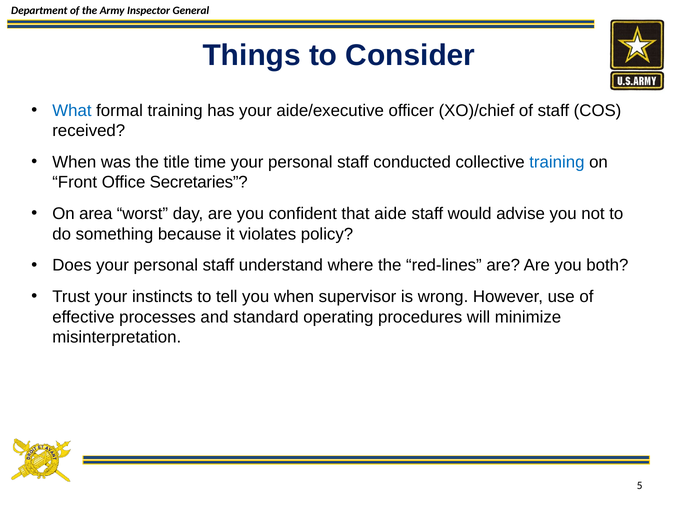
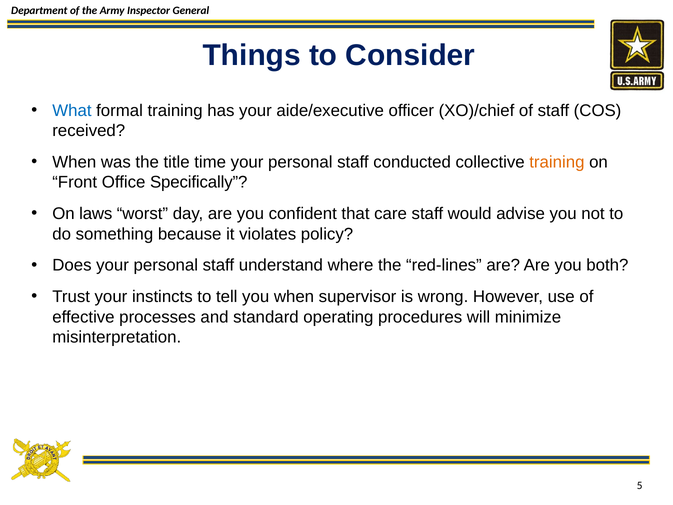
training at (557, 162) colour: blue -> orange
Secretaries: Secretaries -> Specifically
area: area -> laws
aide: aide -> care
